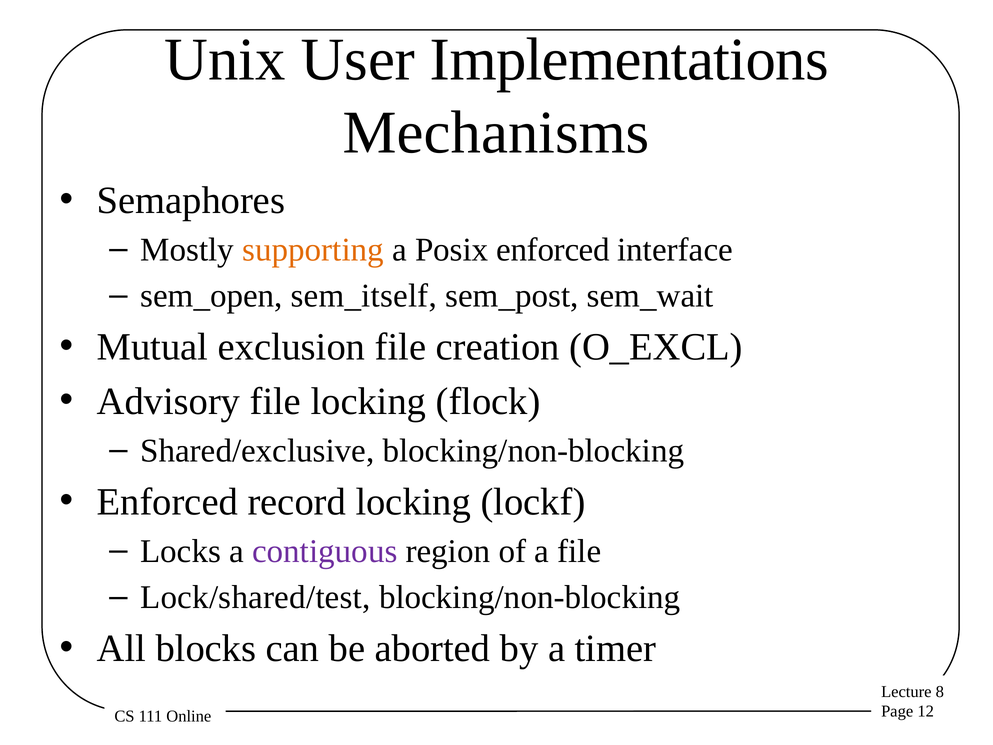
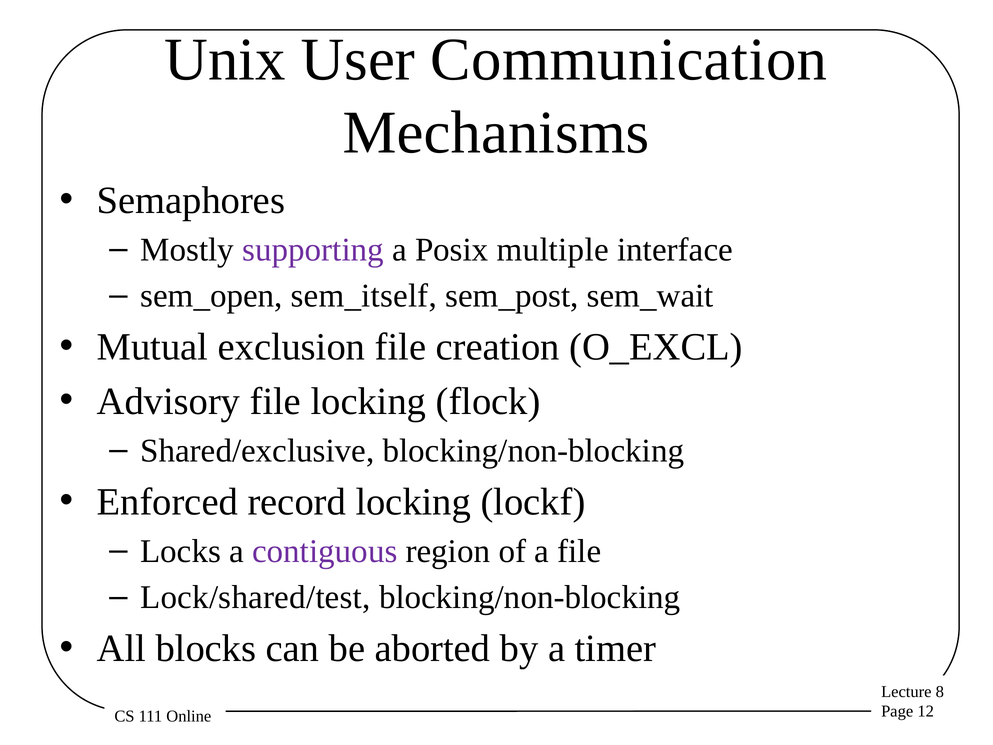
Implementations: Implementations -> Communication
supporting colour: orange -> purple
Posix enforced: enforced -> multiple
